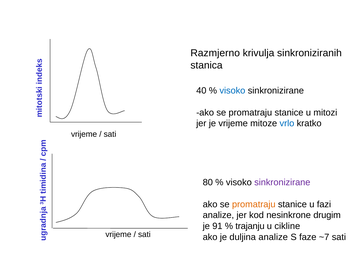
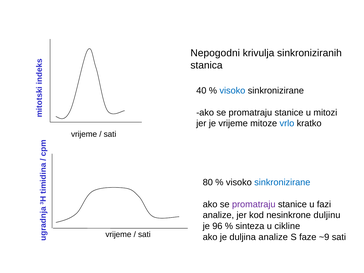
Razmjerno: Razmjerno -> Nepogodni
sinkronizirane at (282, 182) colour: purple -> blue
promatraju at (254, 204) colour: orange -> purple
drugim: drugim -> duljinu
91: 91 -> 96
trajanju: trajanju -> sinteza
~7: ~7 -> ~9
